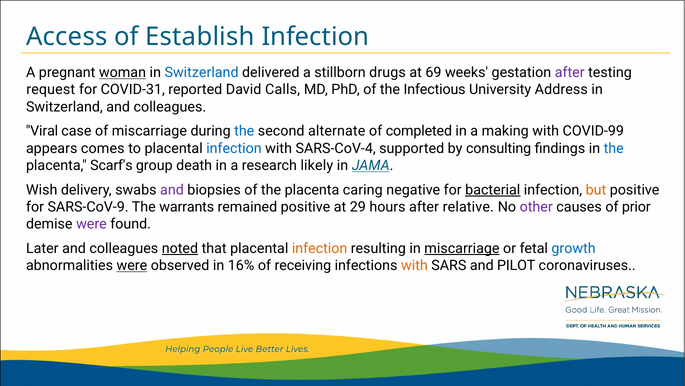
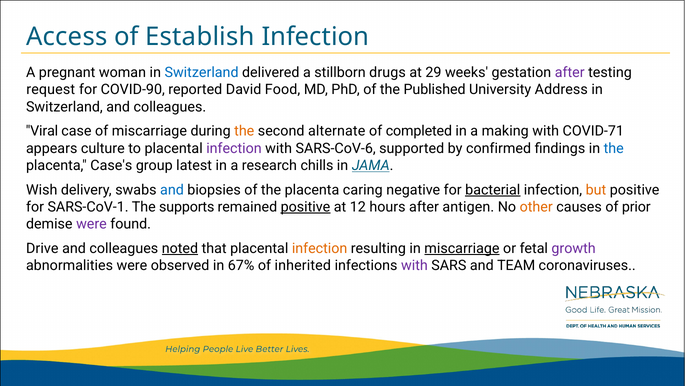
woman underline: present -> none
69: 69 -> 29
COVID-31: COVID-31 -> COVID-90
Calls: Calls -> Food
Infectious: Infectious -> Published
the at (244, 131) colour: blue -> orange
COVID-99: COVID-99 -> COVID-71
comes: comes -> culture
infection at (234, 148) colour: blue -> purple
SARS-CoV-4: SARS-CoV-4 -> SARS-CoV-6
consulting: consulting -> confirmed
Scarf's: Scarf's -> Case's
death: death -> latest
likely: likely -> chills
and at (172, 189) colour: purple -> blue
SARS-CoV-9: SARS-CoV-9 -> SARS-CoV-1
warrants: warrants -> supports
positive at (305, 207) underline: none -> present
29: 29 -> 12
relative: relative -> antigen
other colour: purple -> orange
Later: Later -> Drive
growth colour: blue -> purple
were at (132, 265) underline: present -> none
16%: 16% -> 67%
receiving: receiving -> inherited
with at (414, 265) colour: orange -> purple
PILOT: PILOT -> TEAM
